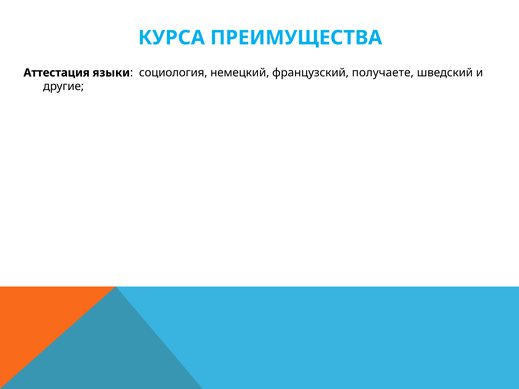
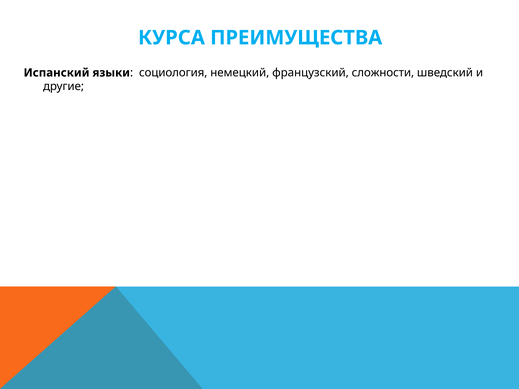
Аттестация: Аттестация -> Испанский
получаете: получаете -> сложности
